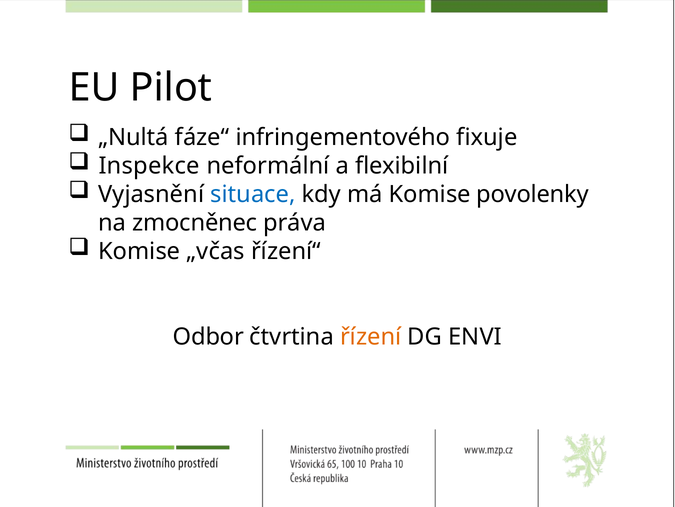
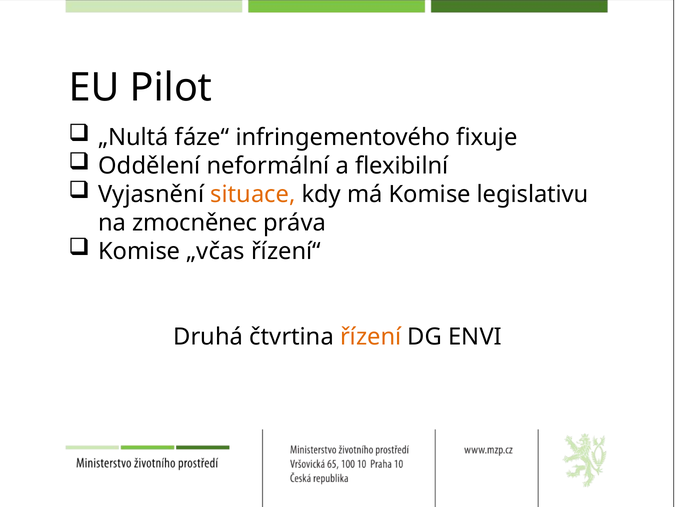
Inspekce: Inspekce -> Oddělení
situace colour: blue -> orange
povolenky: povolenky -> legislativu
Odbor: Odbor -> Druhá
